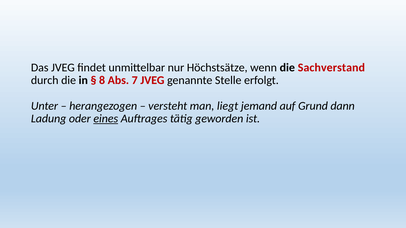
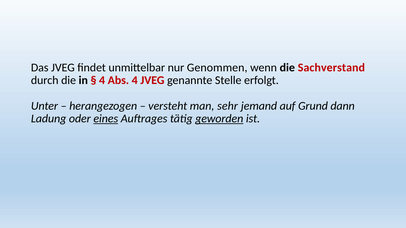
Höchstsätze: Höchstsätze -> Genommen
8 at (102, 80): 8 -> 4
Abs 7: 7 -> 4
liegt: liegt -> sehr
geworden underline: none -> present
